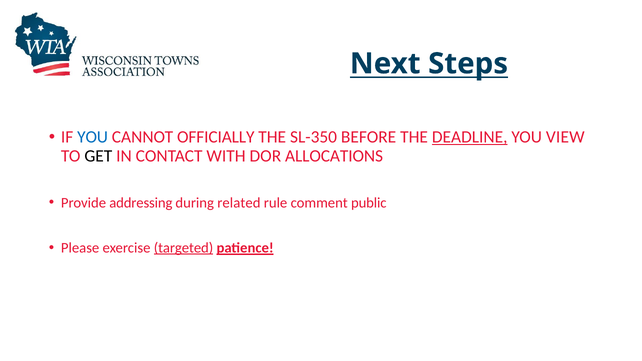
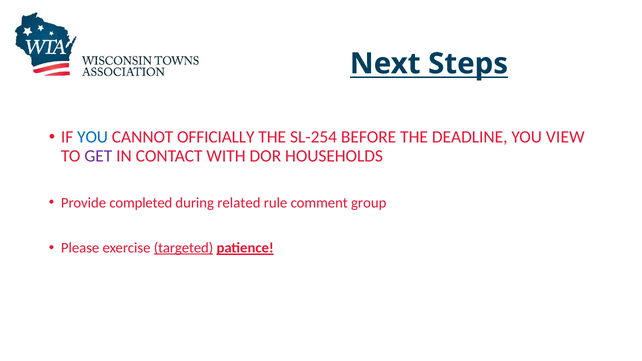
SL-350: SL-350 -> SL-254
DEADLINE underline: present -> none
GET colour: black -> purple
ALLOCATIONS: ALLOCATIONS -> HOUSEHOLDS
addressing: addressing -> completed
public: public -> group
